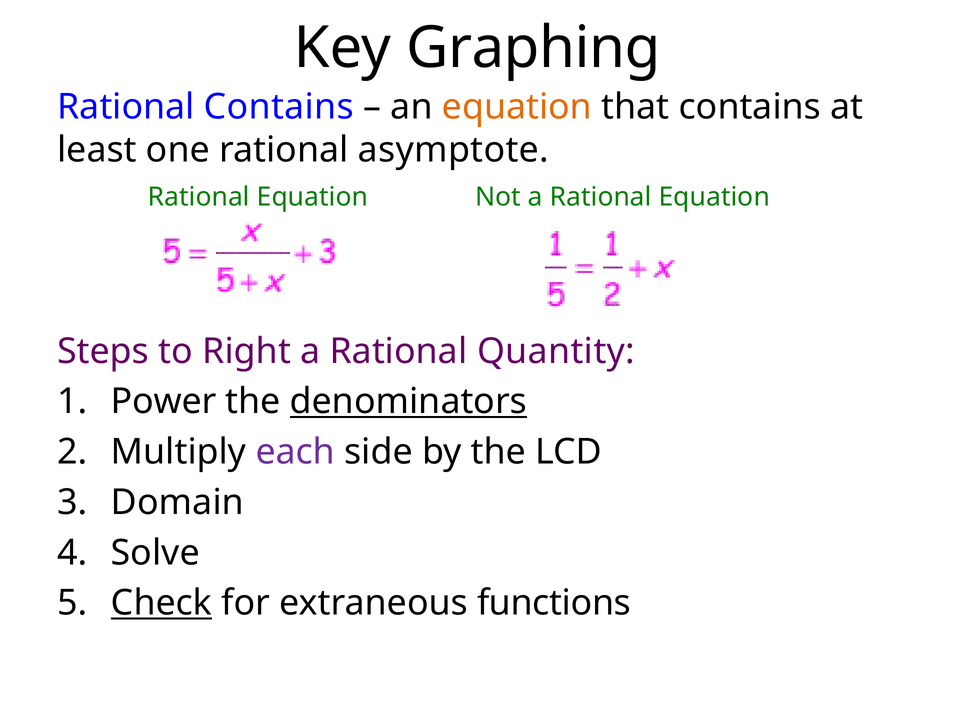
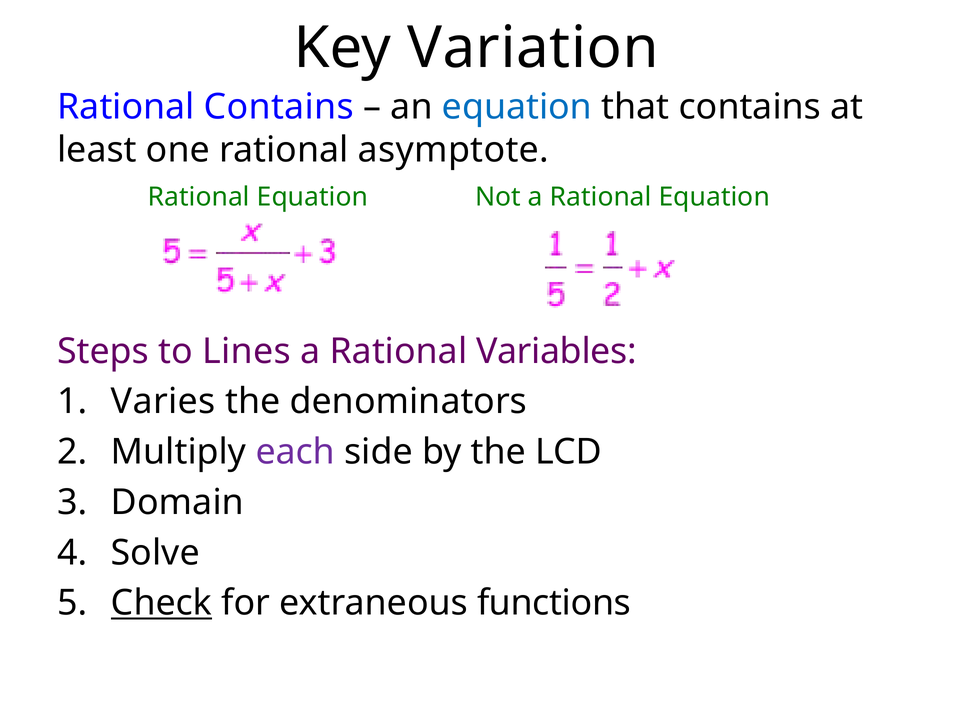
Graphing: Graphing -> Variation
equation at (517, 107) colour: orange -> blue
Right: Right -> Lines
Quantity: Quantity -> Variables
Power: Power -> Varies
denominators underline: present -> none
